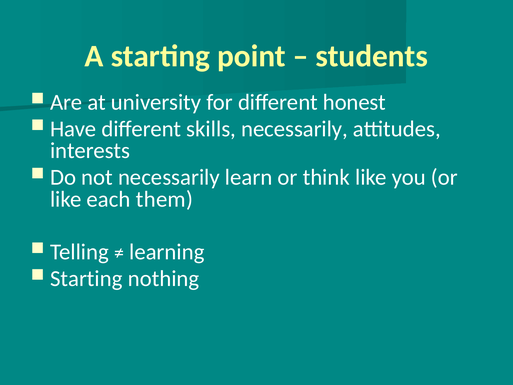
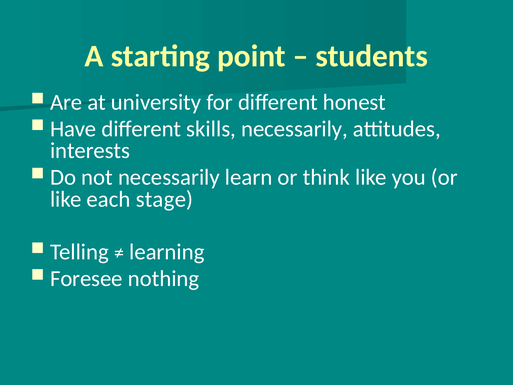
them: them -> stage
Starting at (86, 278): Starting -> Foresee
